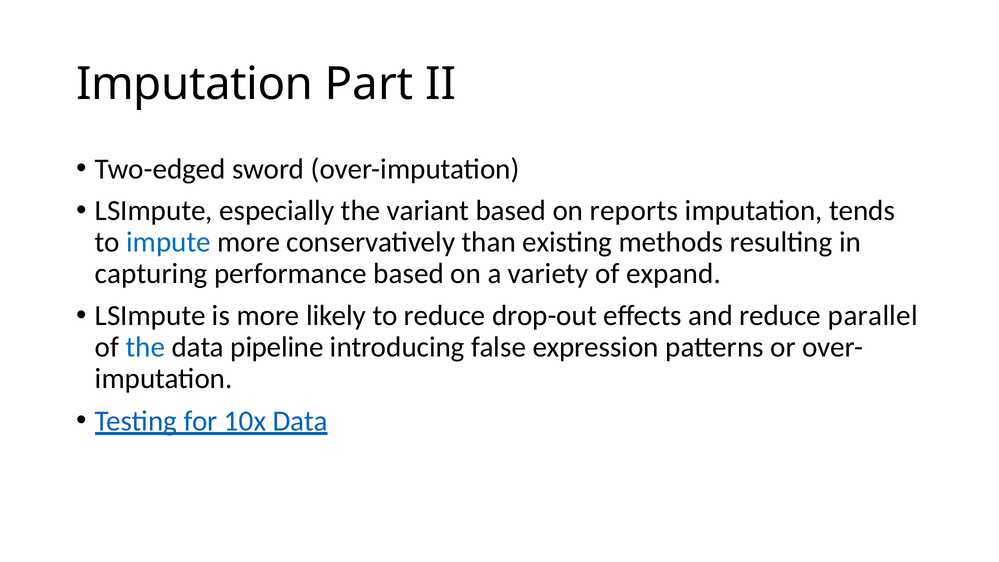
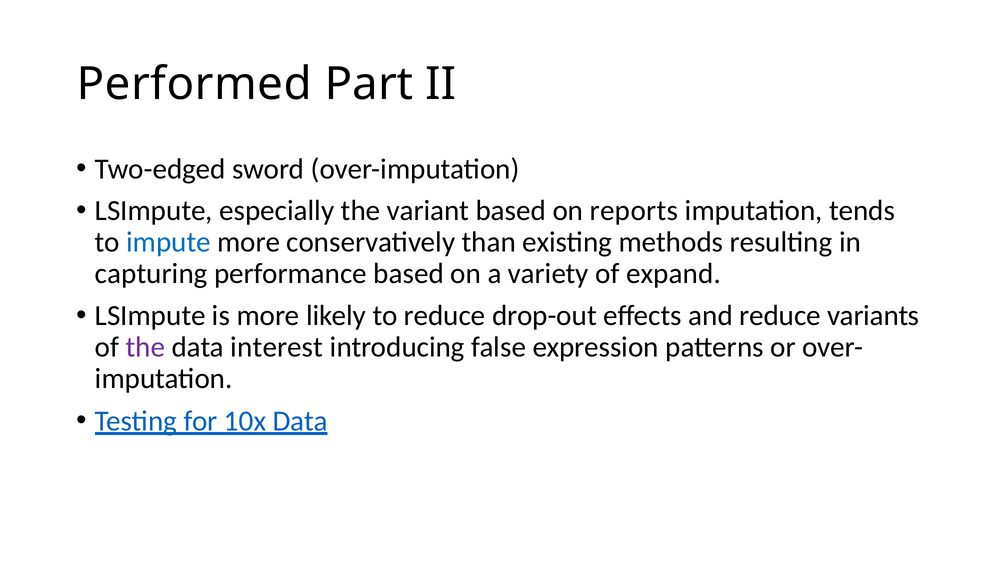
Imputation at (195, 84): Imputation -> Performed
parallel: parallel -> variants
the at (145, 347) colour: blue -> purple
pipeline: pipeline -> interest
